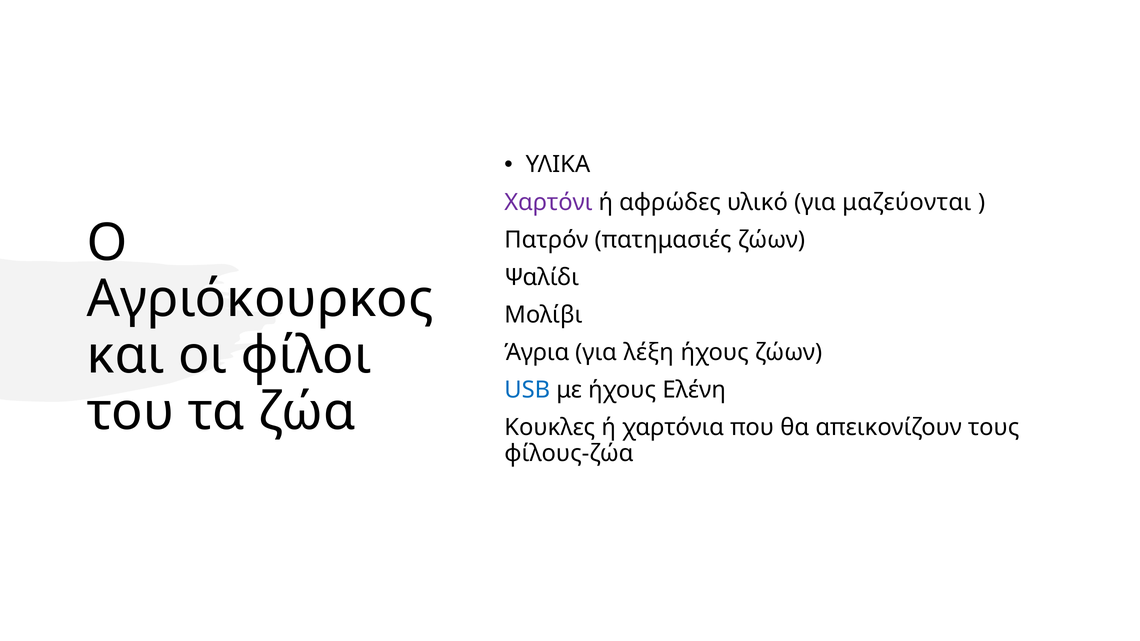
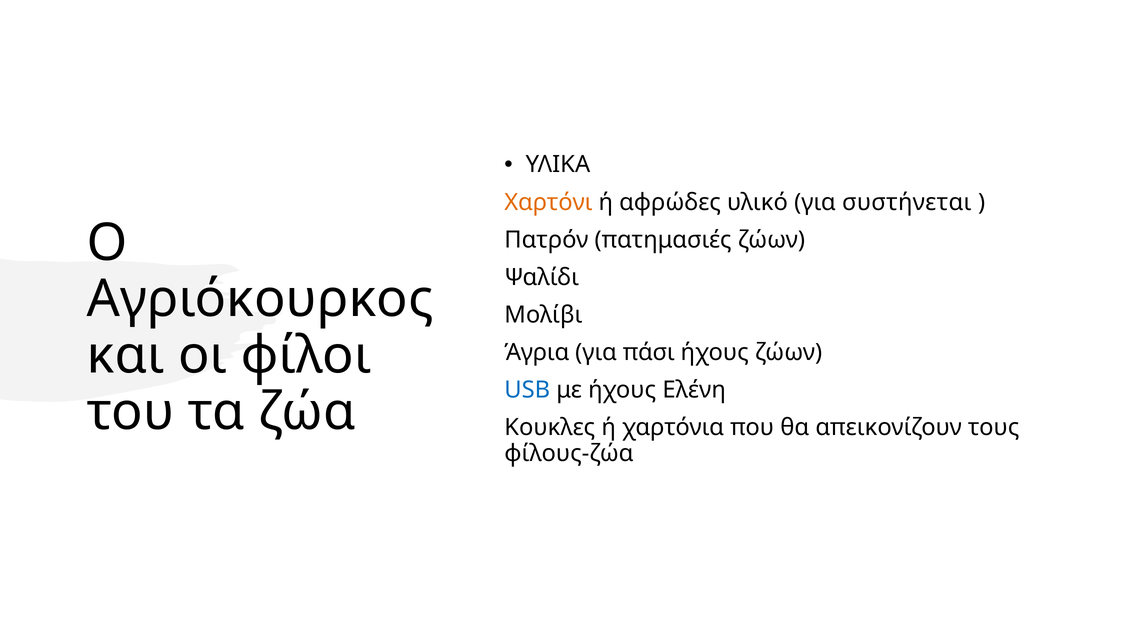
Χαρτόνι colour: purple -> orange
μαζεύονται: μαζεύονται -> συστήνεται
λέξη: λέξη -> πάσι
